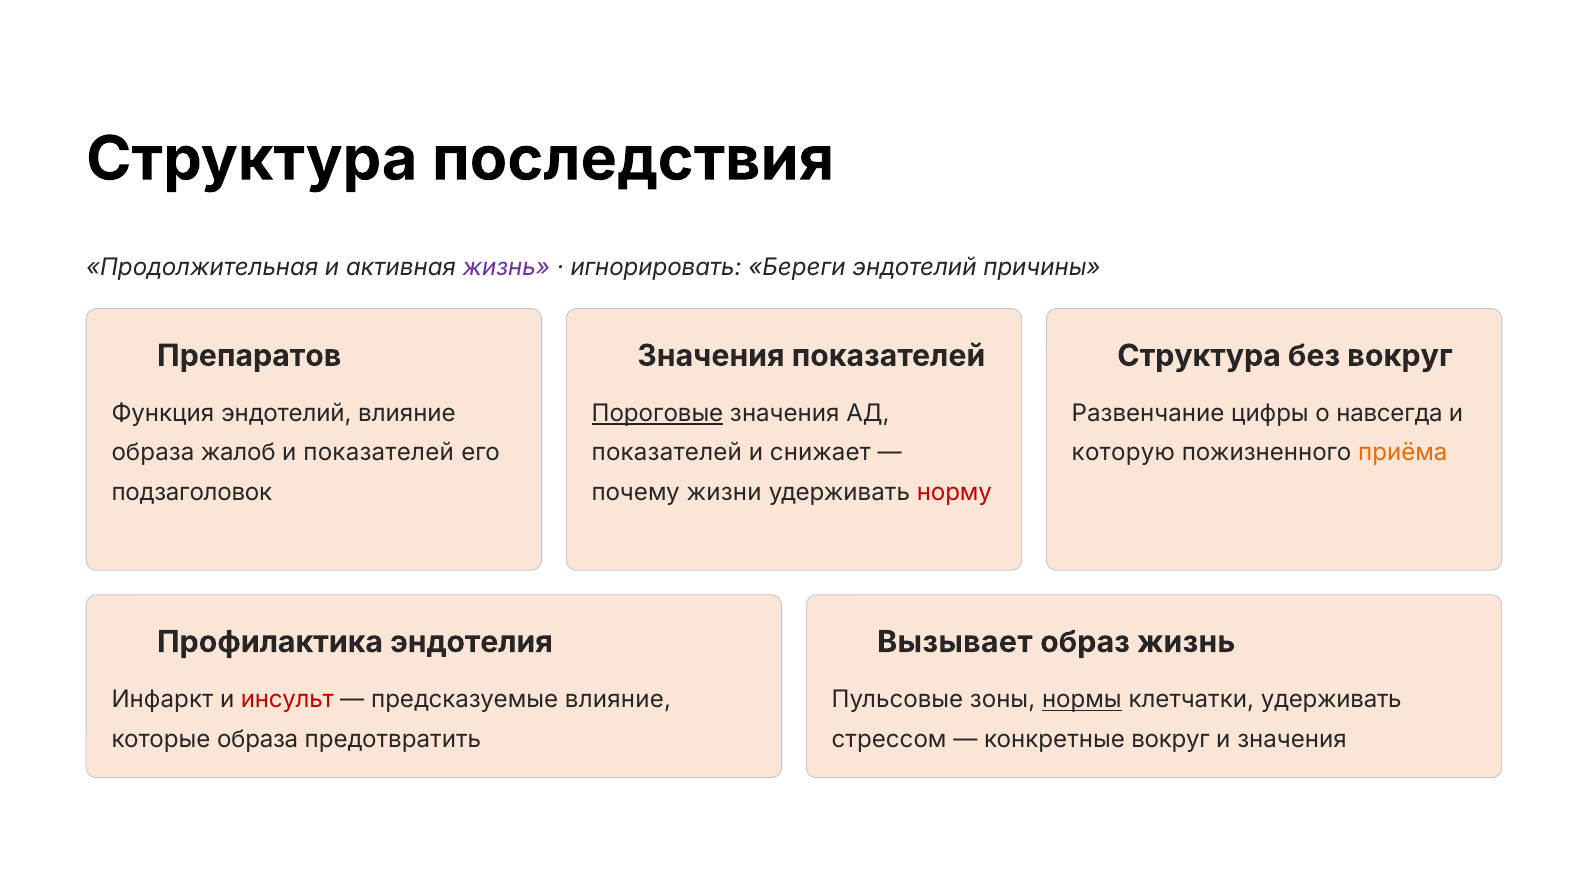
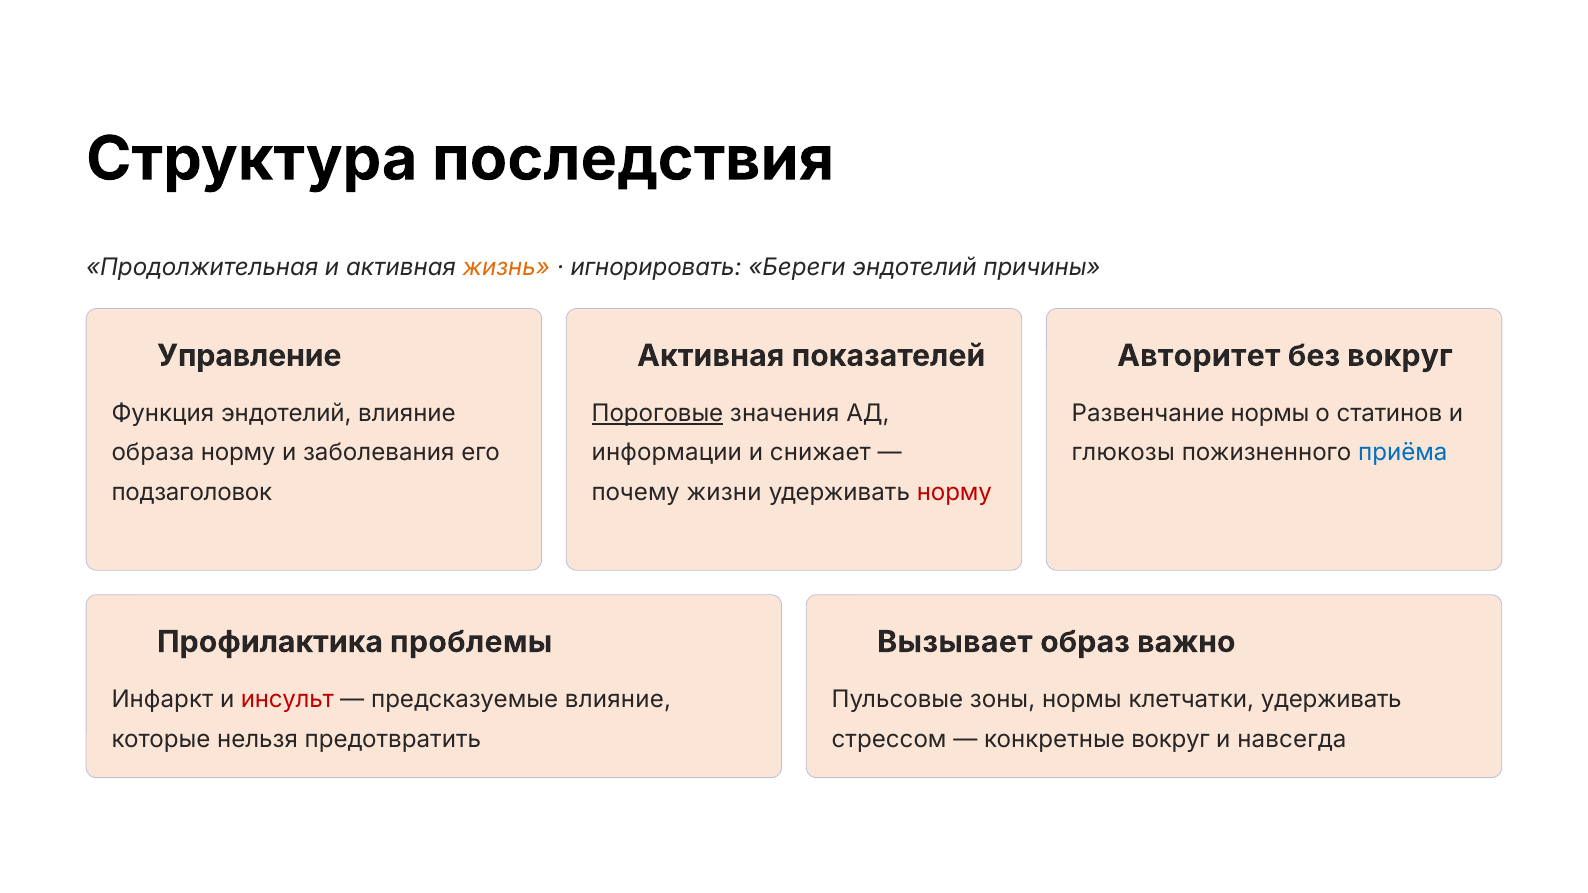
жизнь at (506, 268) colour: purple -> orange
Препаратов: Препаратов -> Управление
Значения at (711, 356): Значения -> Активная
Структура at (1199, 356): Структура -> Авторитет
Развенчание цифры: цифры -> нормы
навсегда: навсегда -> статинов
образа жалоб: жалоб -> норму
и показателей: показателей -> заболевания
показателей at (667, 453): показателей -> информации
которую: которую -> глюкозы
приёма colour: orange -> blue
эндотелия: эндотелия -> проблемы
образ жизнь: жизнь -> важно
нормы at (1082, 700) underline: present -> none
которые образа: образа -> нельзя
и значения: значения -> навсегда
